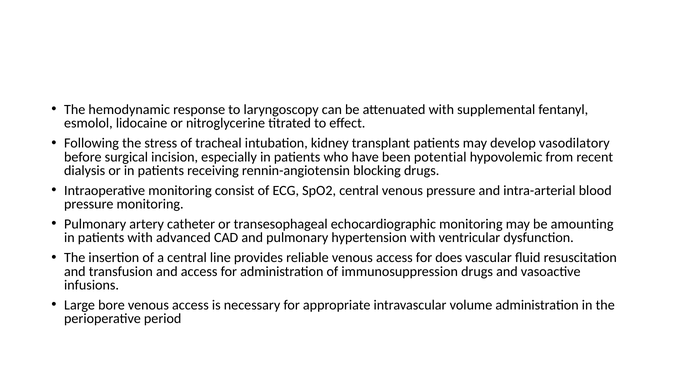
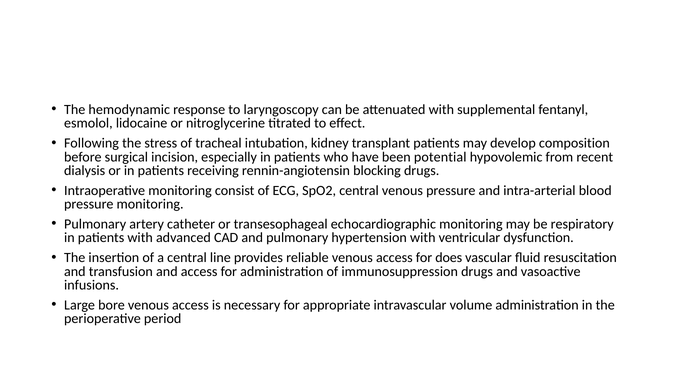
vasodilatory: vasodilatory -> composition
amounting: amounting -> respiratory
